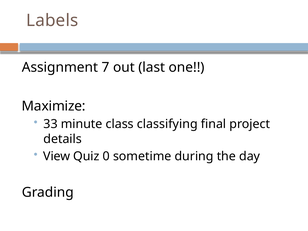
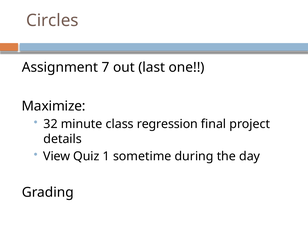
Labels: Labels -> Circles
33: 33 -> 32
classifying: classifying -> regression
0: 0 -> 1
